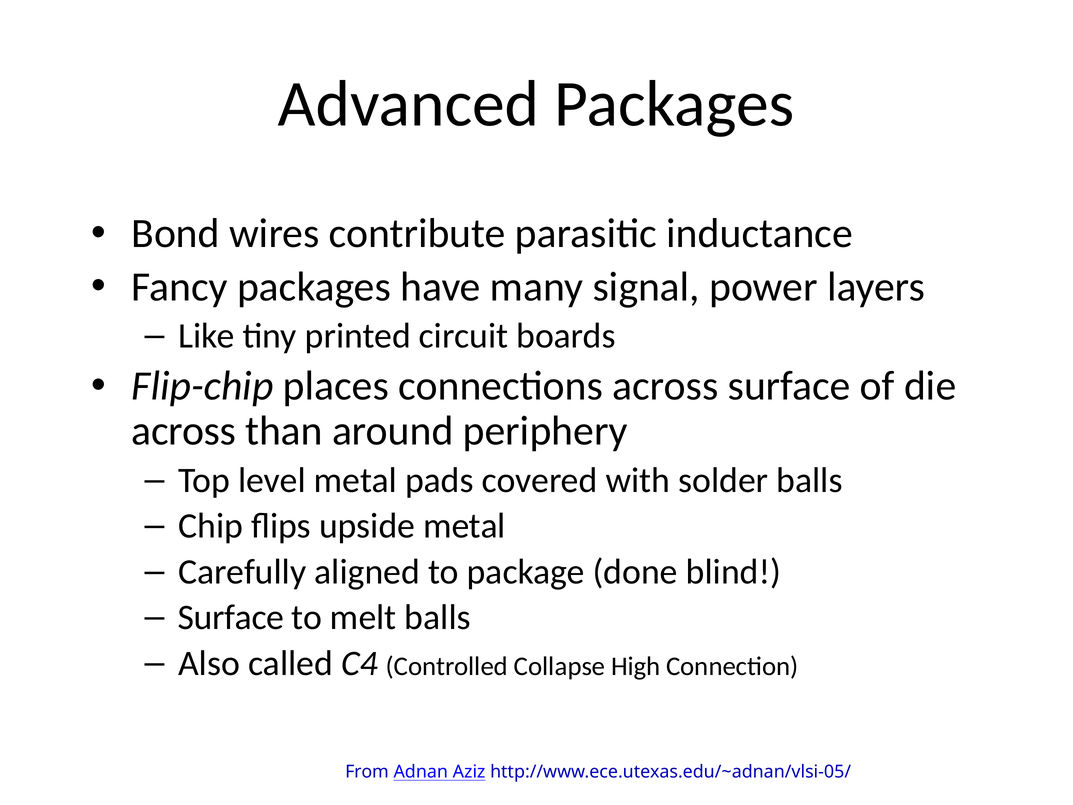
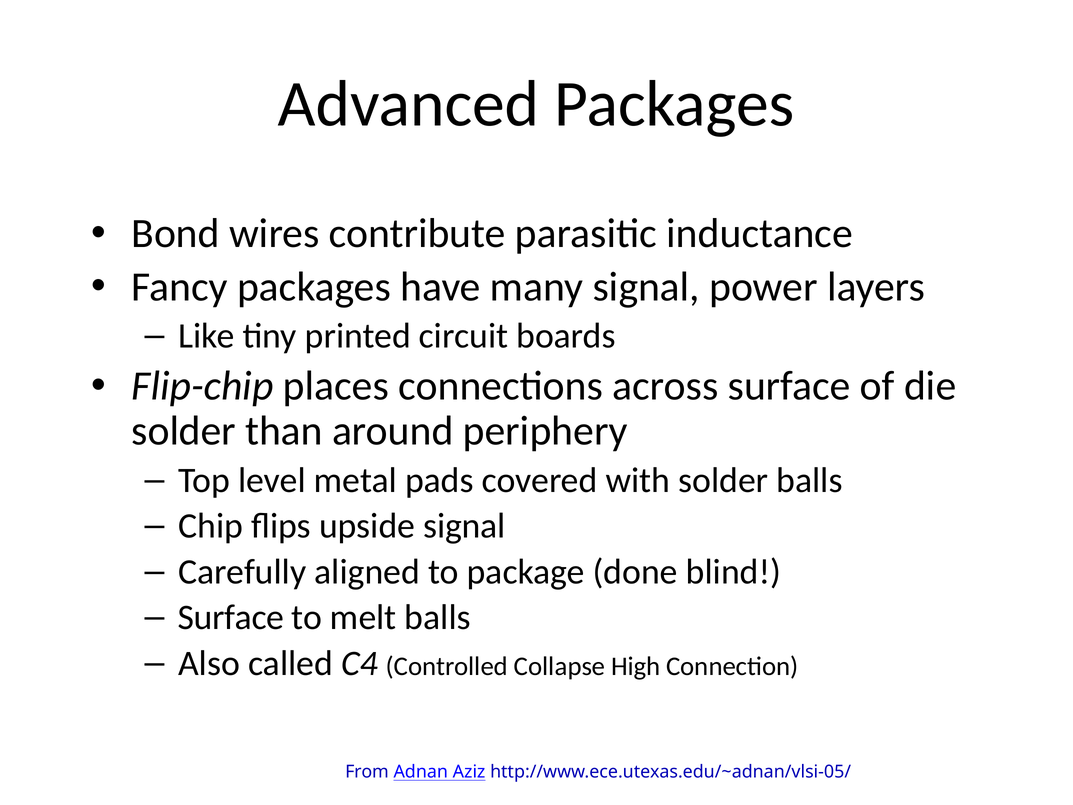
across at (184, 431): across -> solder
upside metal: metal -> signal
